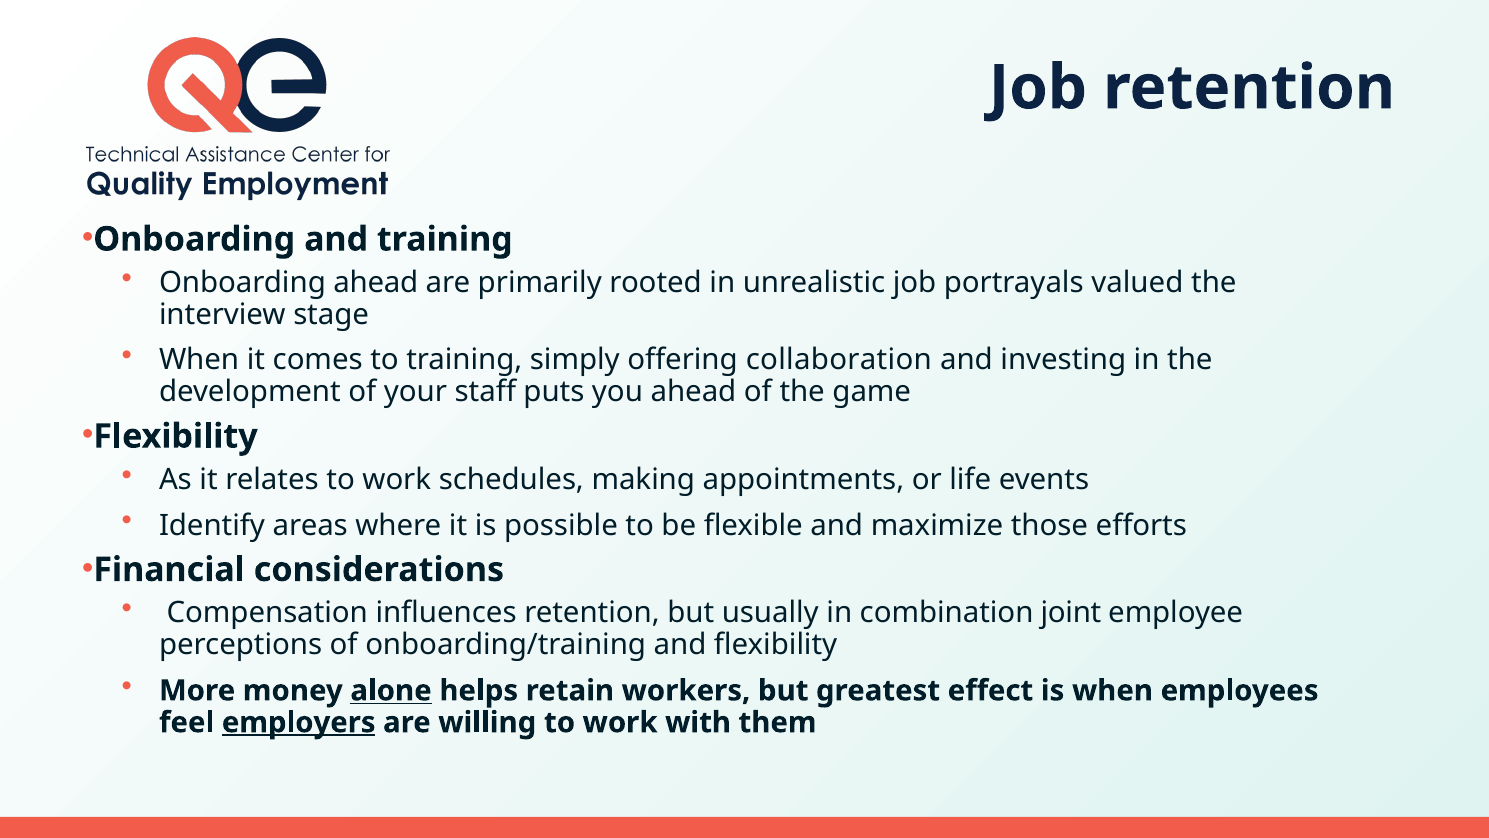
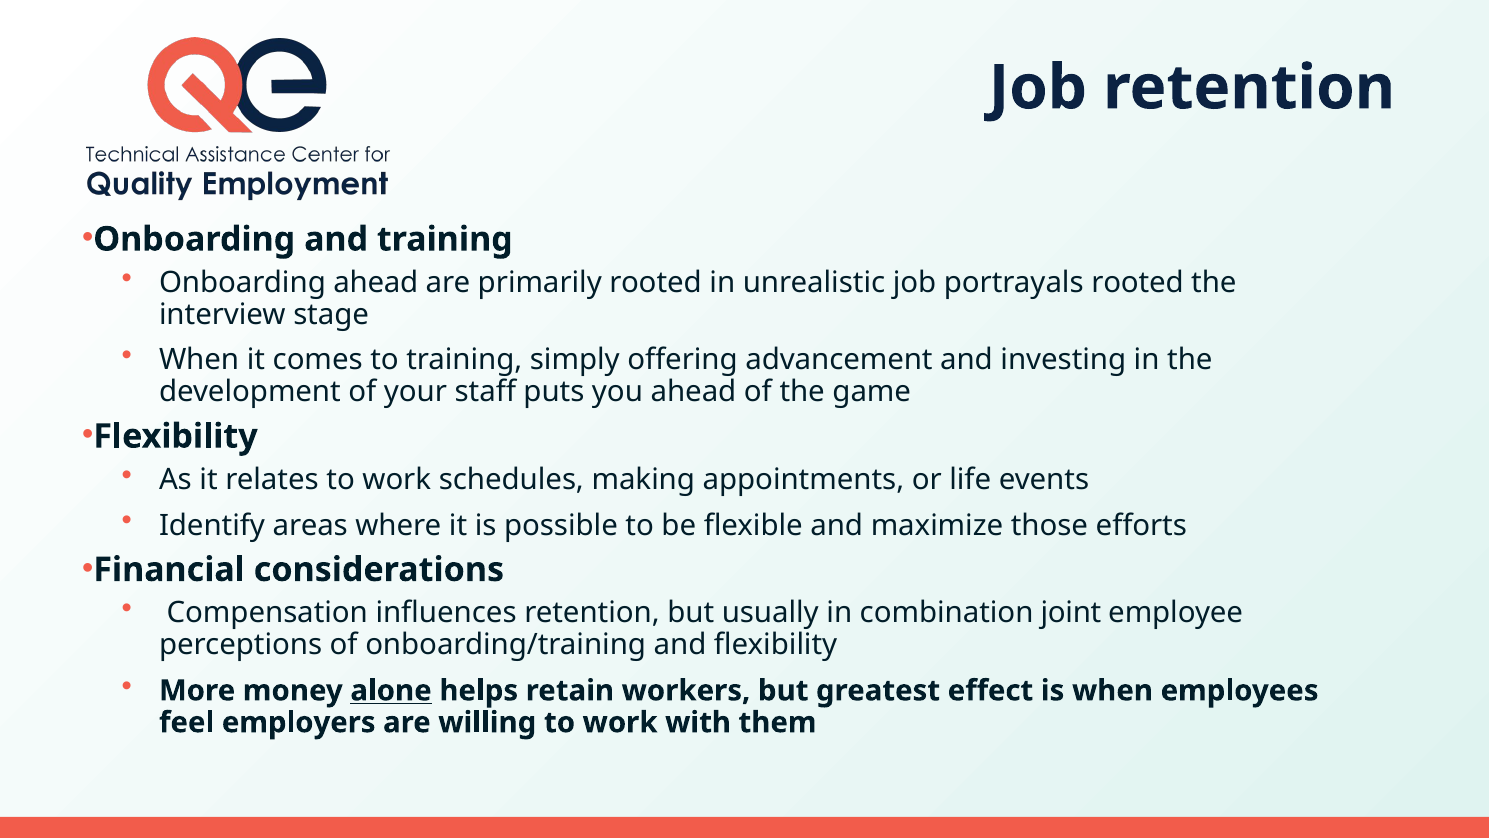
portrayals valued: valued -> rooted
collaboration: collaboration -> advancement
employers underline: present -> none
